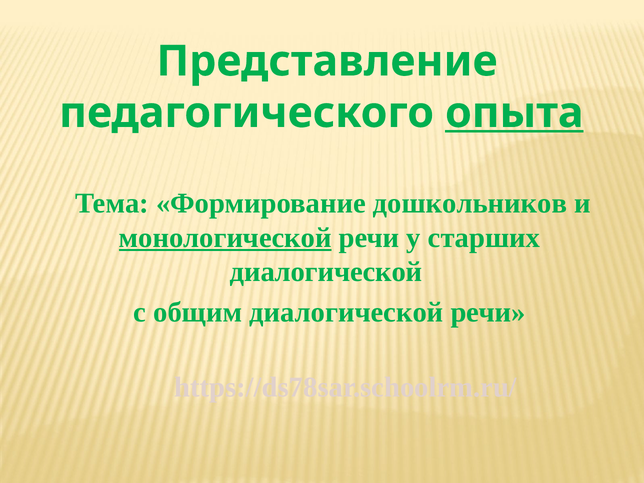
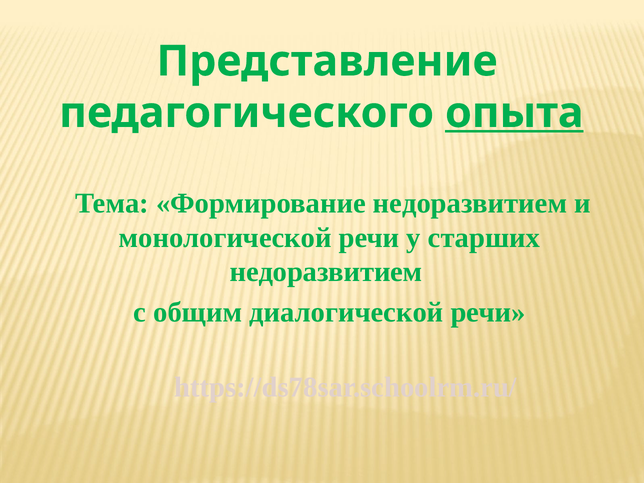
Формирование дошкольников: дошкольников -> недоразвитием
монологической underline: present -> none
диалогической at (326, 272): диалогической -> недоразвитием
